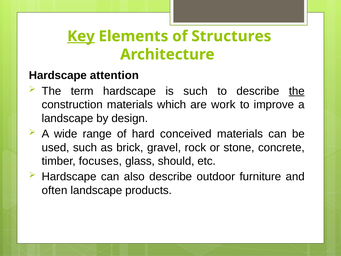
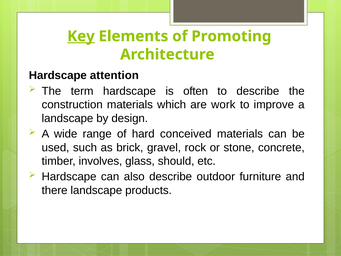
Structures: Structures -> Promoting
is such: such -> often
the at (297, 91) underline: present -> none
focuses: focuses -> involves
often: often -> there
